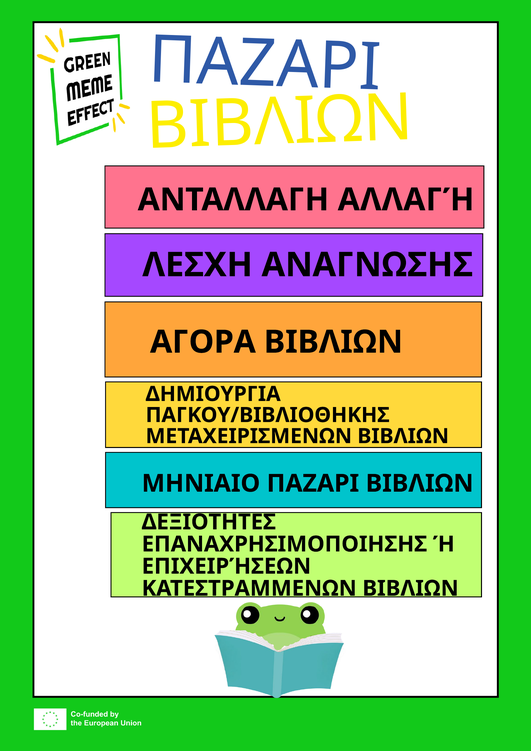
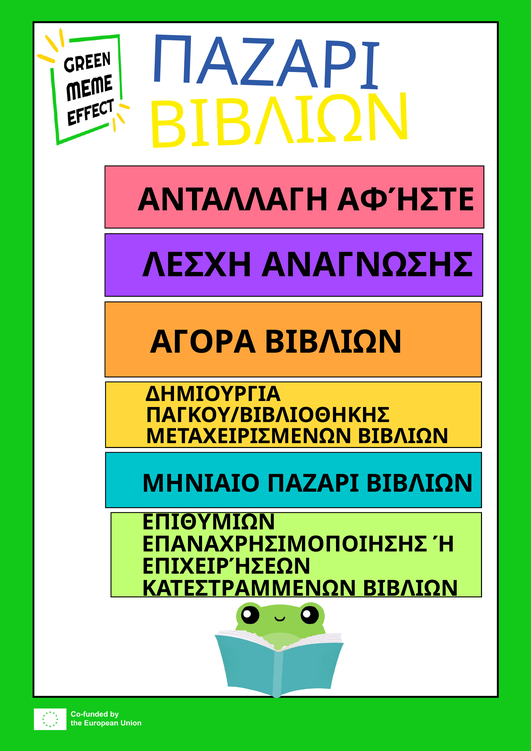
ΑΛΛΑΓΉ: ΑΛΛΑΓΉ -> ΑΦΉΣΤΕ
ΔΕΞΙΟΤΗΤΕΣ: ΔΕΞΙΟΤΗΤΕΣ -> ΕΠΙΘΥΜΙΩΝ
